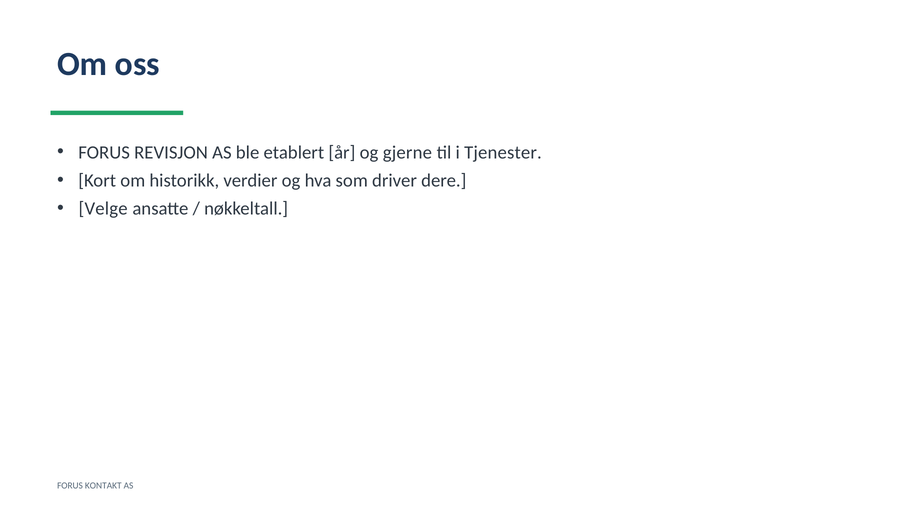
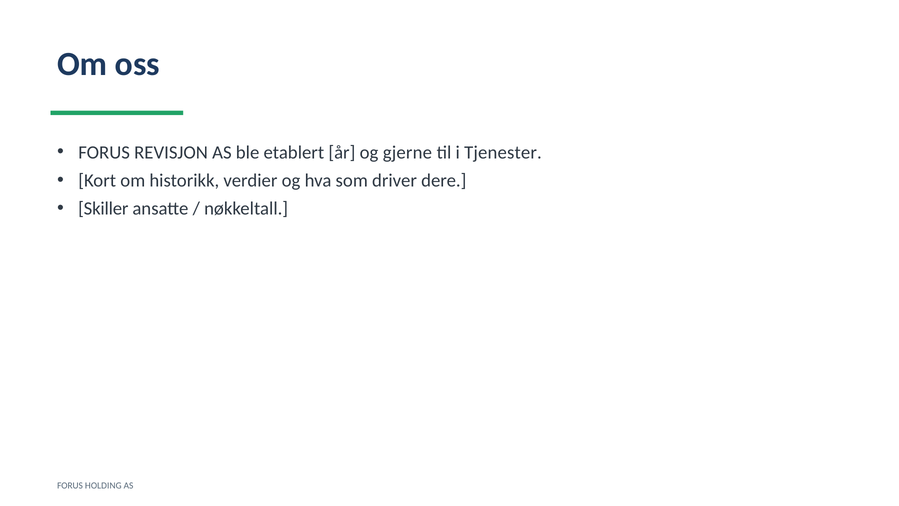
Velge: Velge -> Skiller
KONTAKT: KONTAKT -> HOLDING
